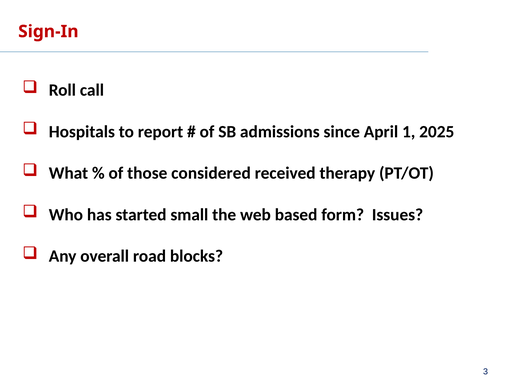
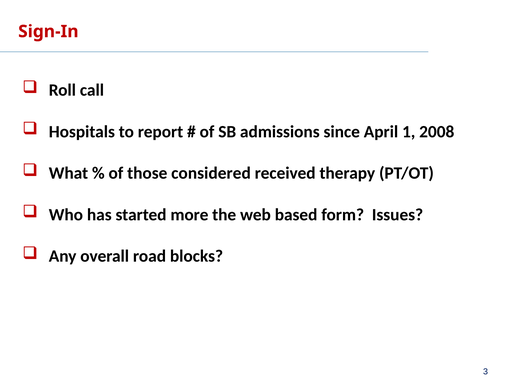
2025: 2025 -> 2008
small: small -> more
